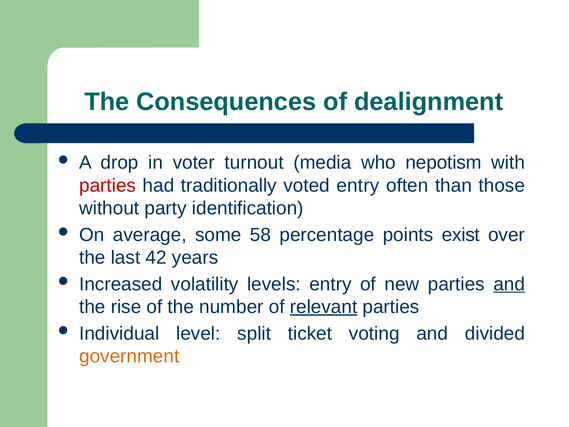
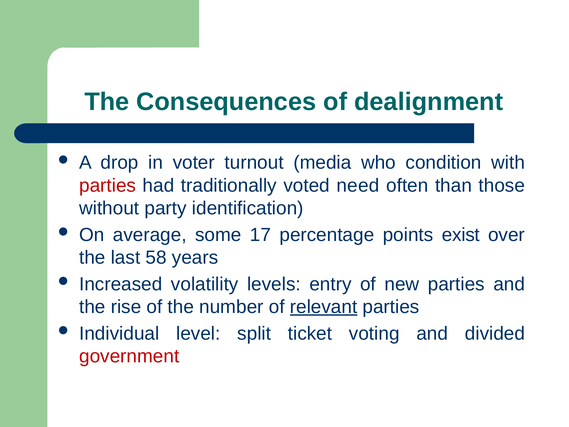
nepotism: nepotism -> condition
voted entry: entry -> need
58: 58 -> 17
42: 42 -> 58
and at (509, 284) underline: present -> none
government colour: orange -> red
